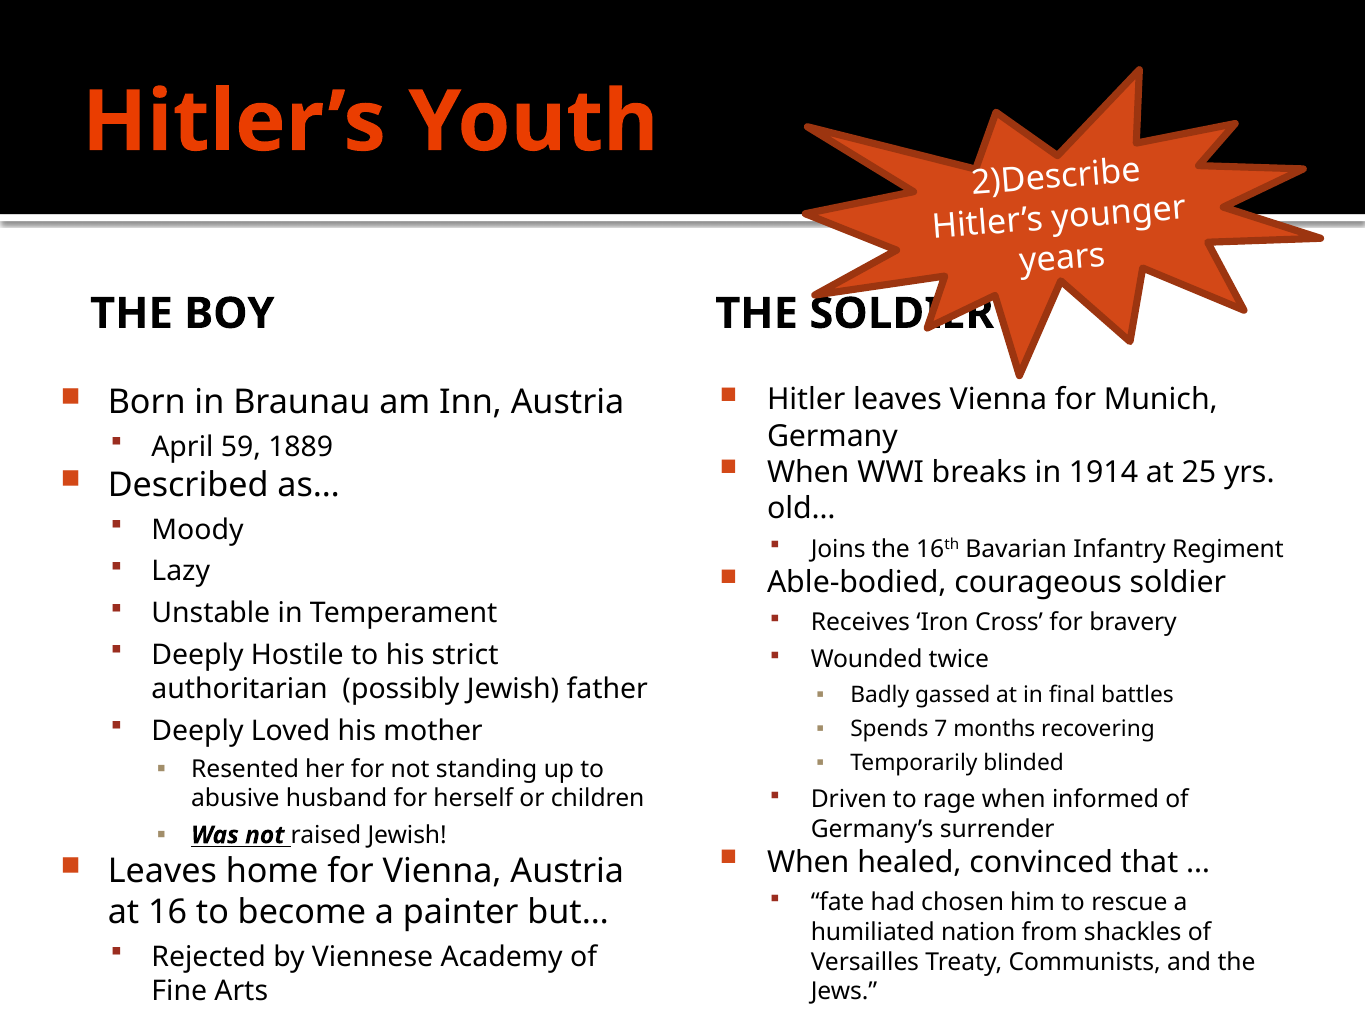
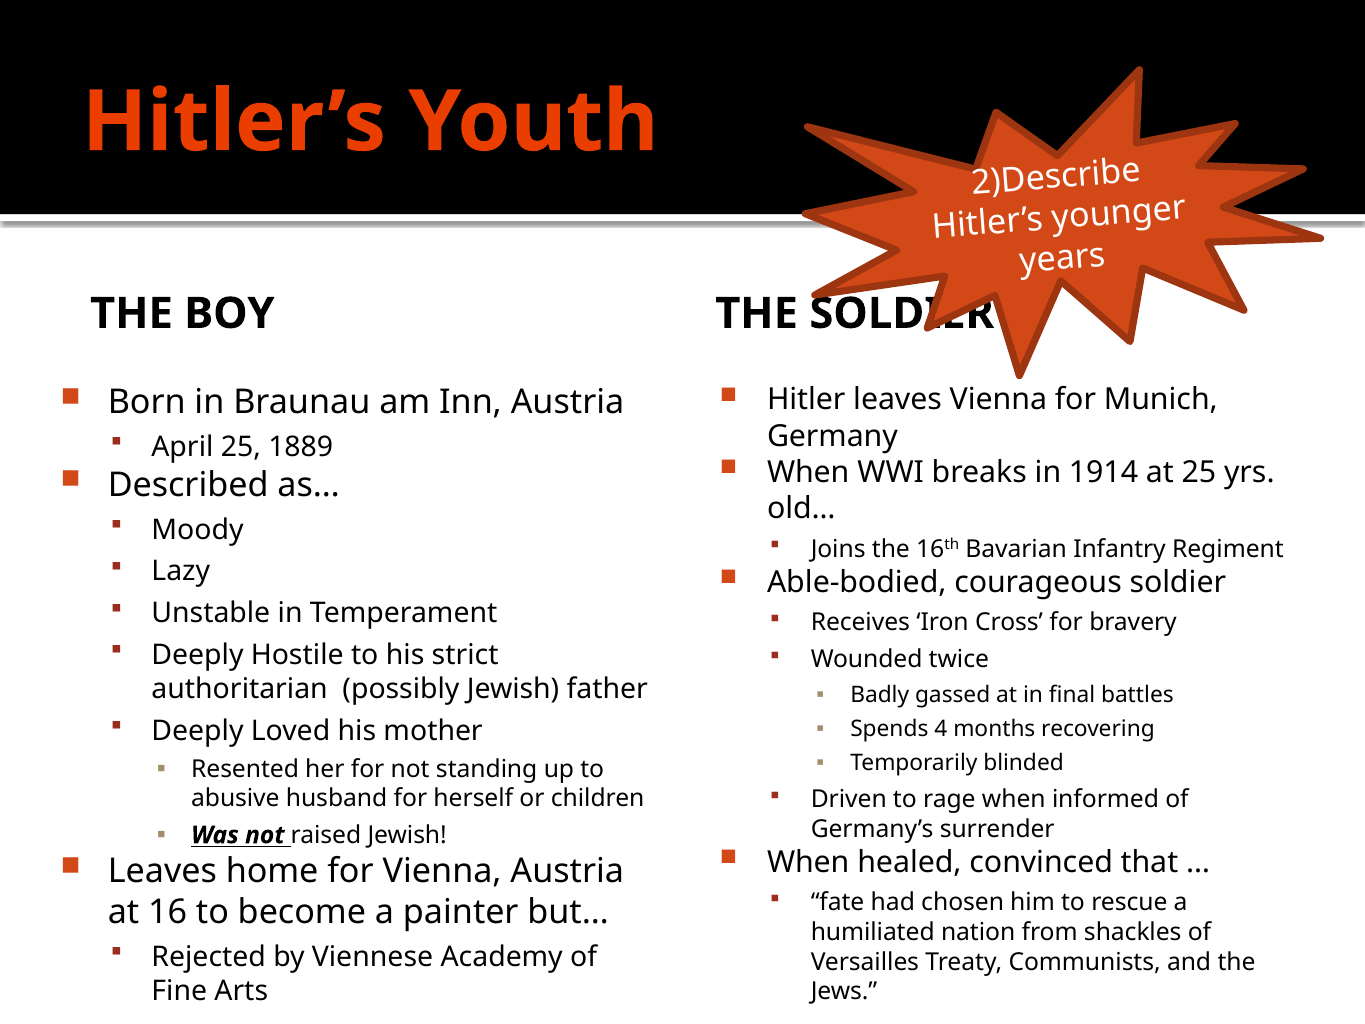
April 59: 59 -> 25
7: 7 -> 4
